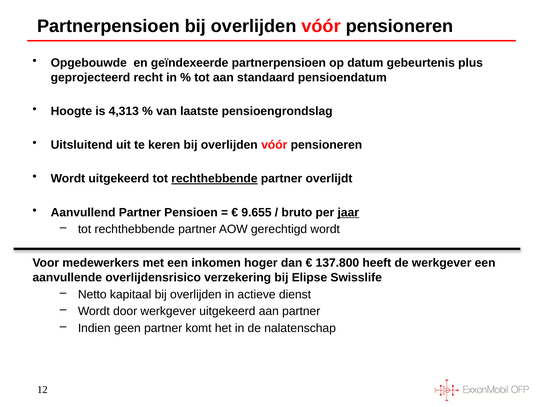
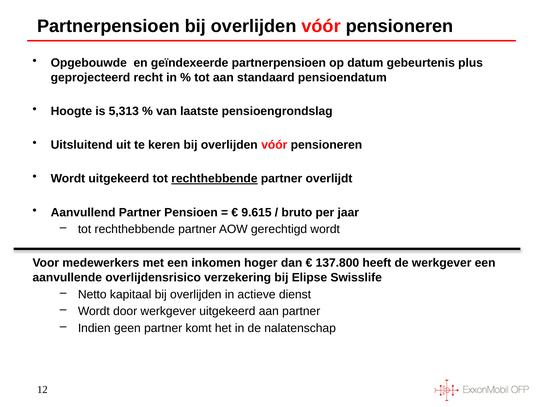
4,313: 4,313 -> 5,313
9.655: 9.655 -> 9.615
jaar underline: present -> none
